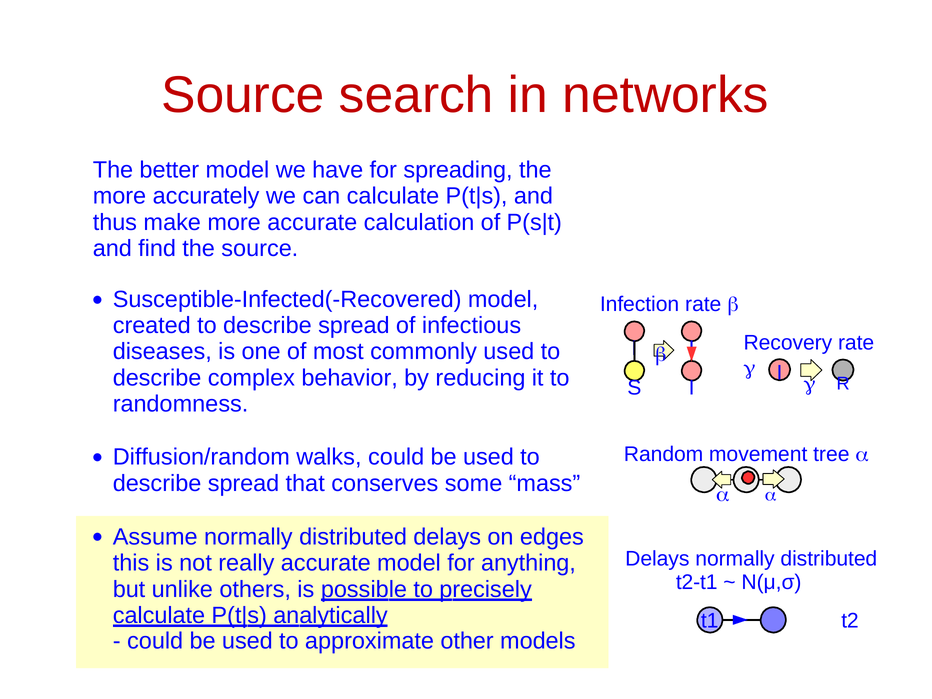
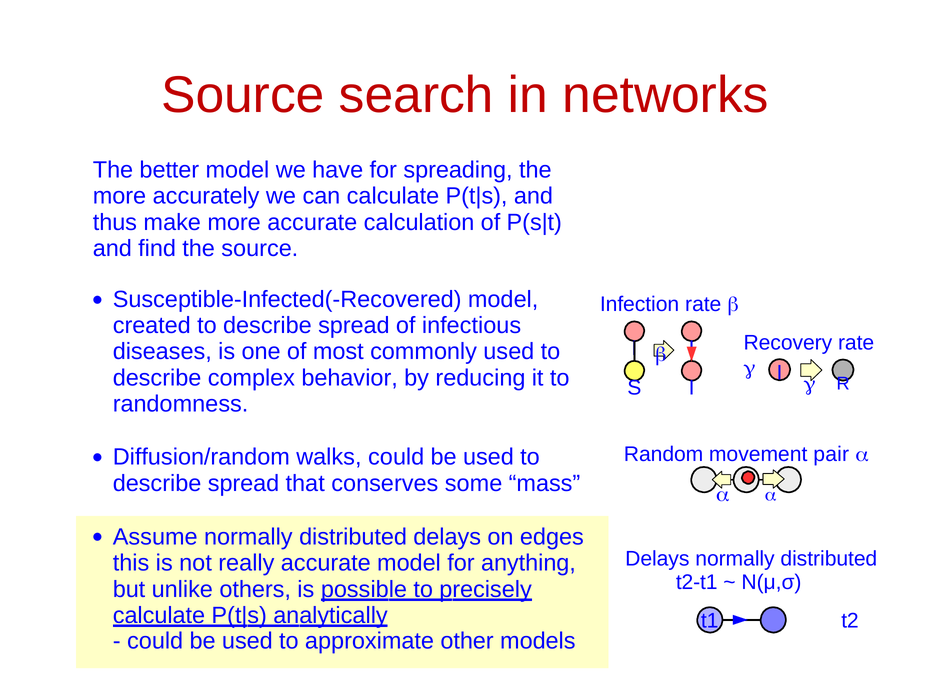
tree: tree -> pair
